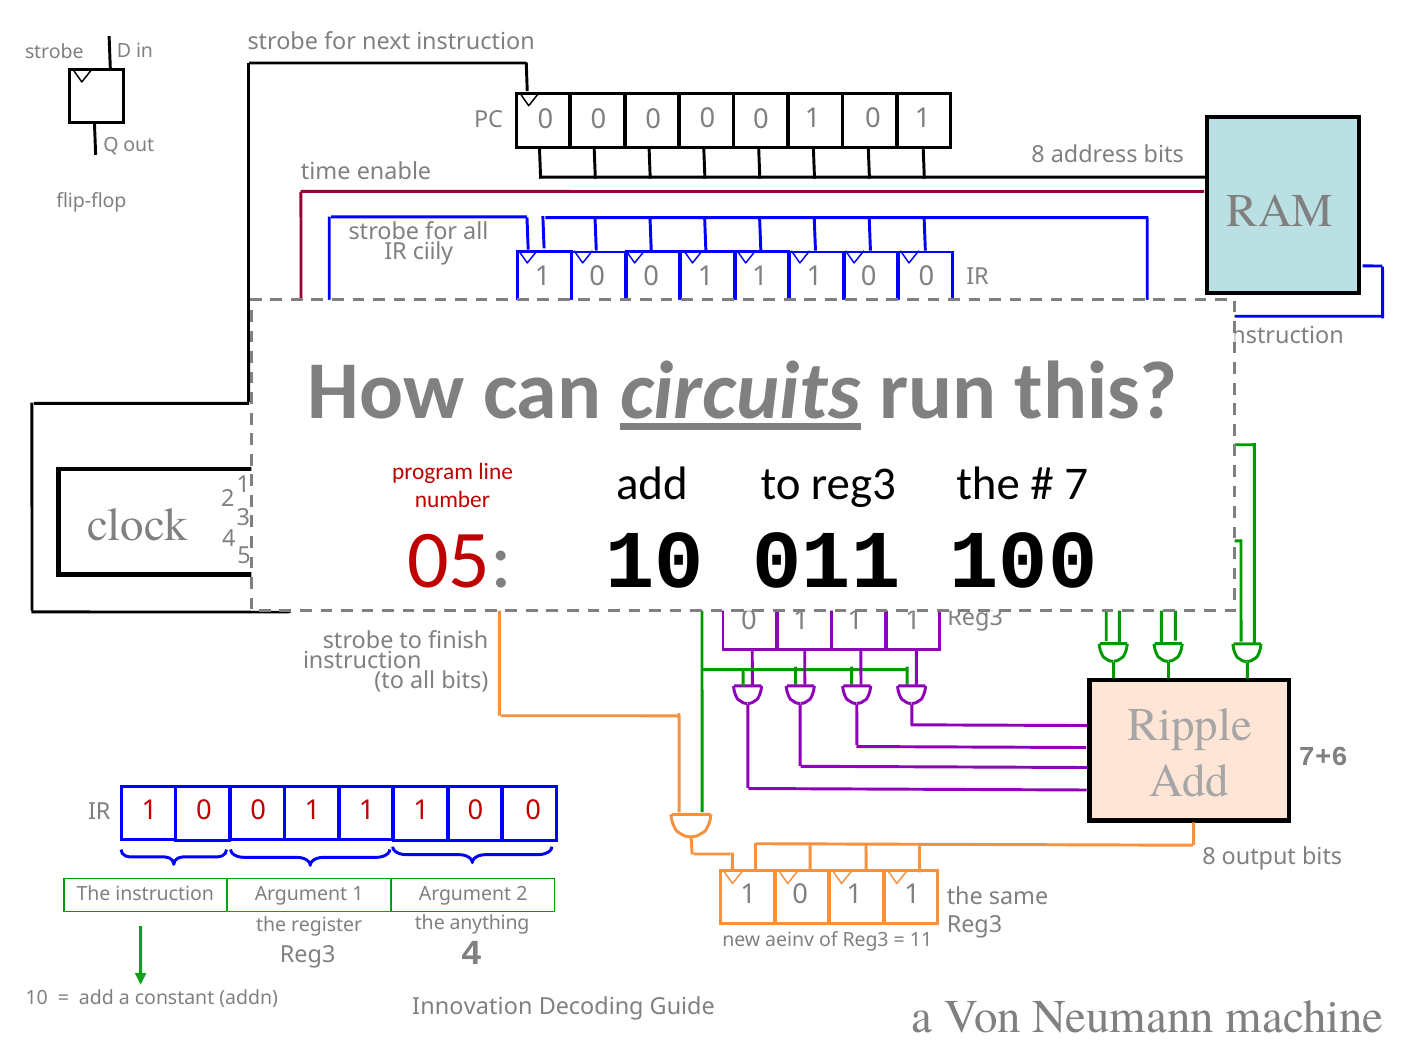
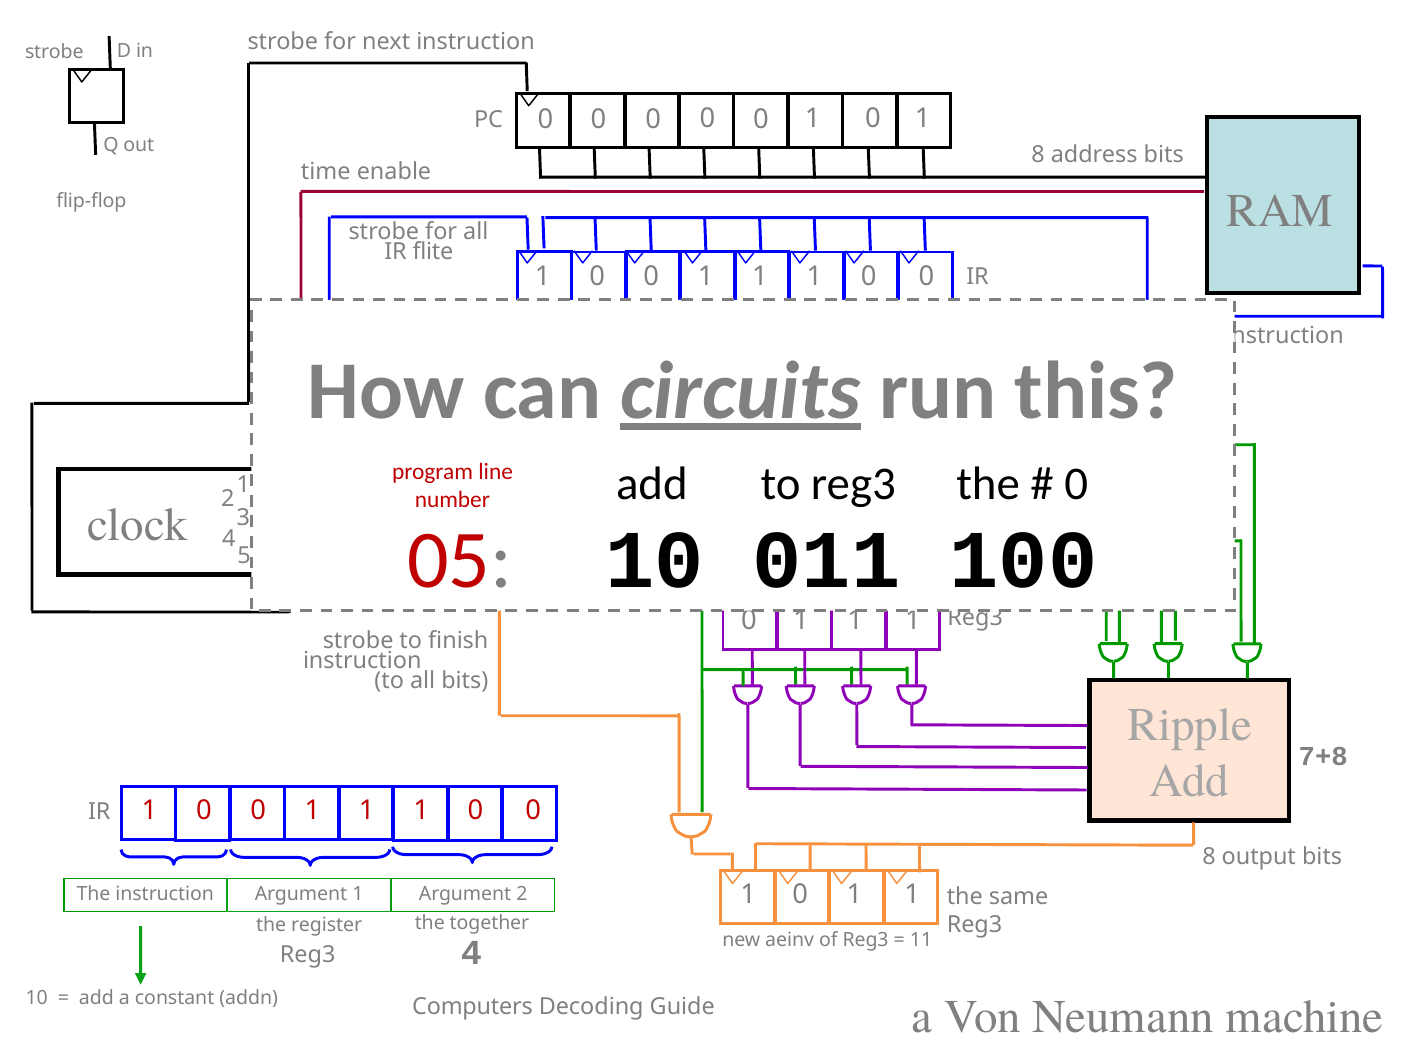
ciily: ciily -> flite
7 at (1076, 483): 7 -> 0
7+6: 7+6 -> 7+8
anything: anything -> together
Innovation: Innovation -> Computers
